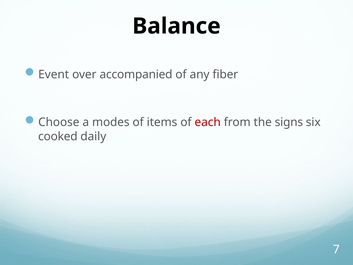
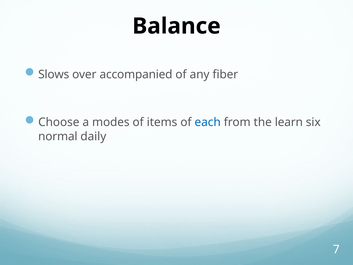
Event: Event -> Slows
each colour: red -> blue
signs: signs -> learn
cooked: cooked -> normal
